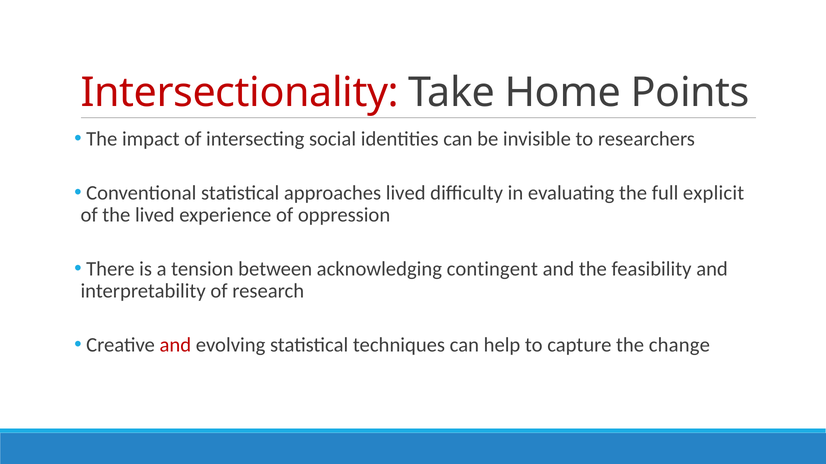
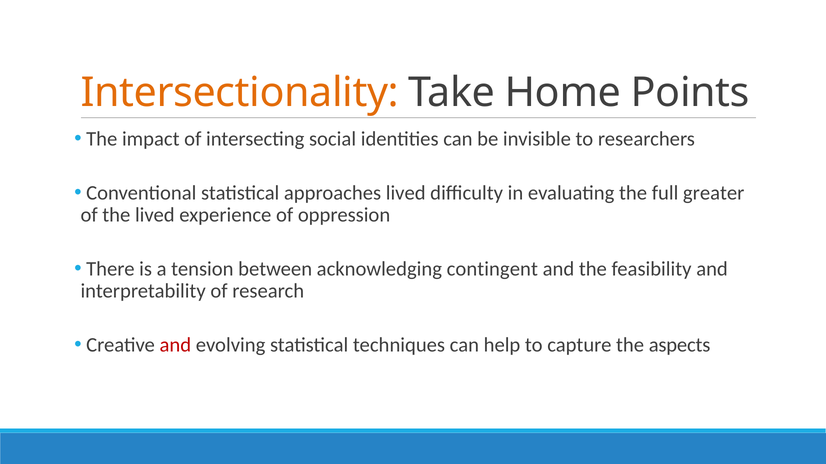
Intersectionality colour: red -> orange
explicit: explicit -> greater
change: change -> aspects
